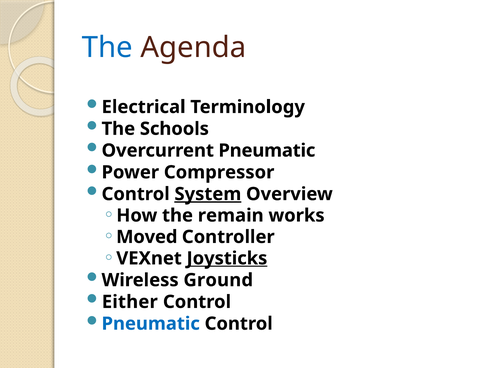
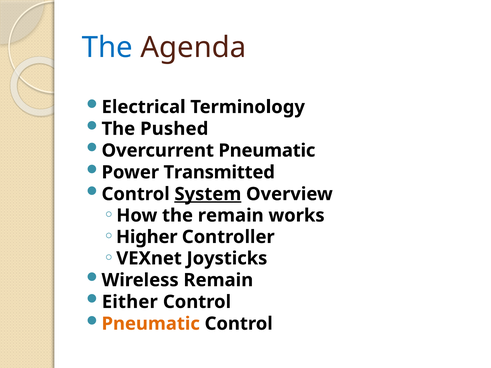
Schools: Schools -> Pushed
Compressor: Compressor -> Transmitted
Moved: Moved -> Higher
Joysticks underline: present -> none
Wireless Ground: Ground -> Remain
Pneumatic at (151, 324) colour: blue -> orange
